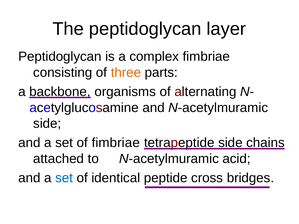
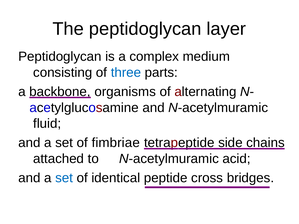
complex fimbriae: fimbriae -> medium
three colour: orange -> blue
side at (47, 124): side -> fluid
